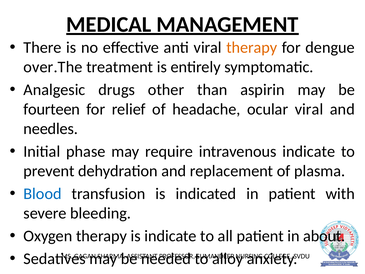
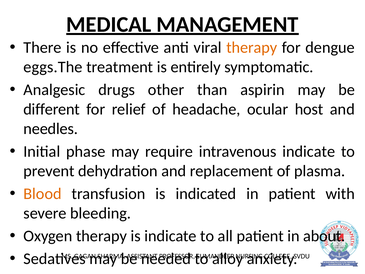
over.The: over.The -> eggs.The
fourteen: fourteen -> different
ocular viral: viral -> host
Blood colour: blue -> orange
